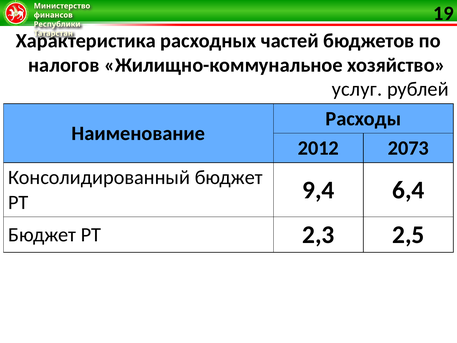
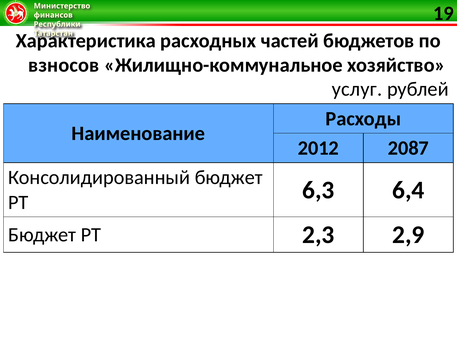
налогов: налогов -> взносов
2073: 2073 -> 2087
9,4: 9,4 -> 6,3
2,5: 2,5 -> 2,9
